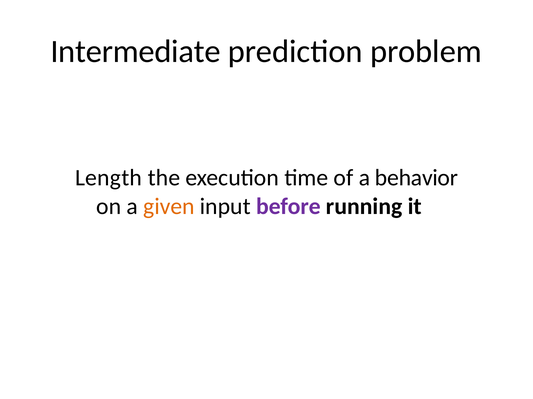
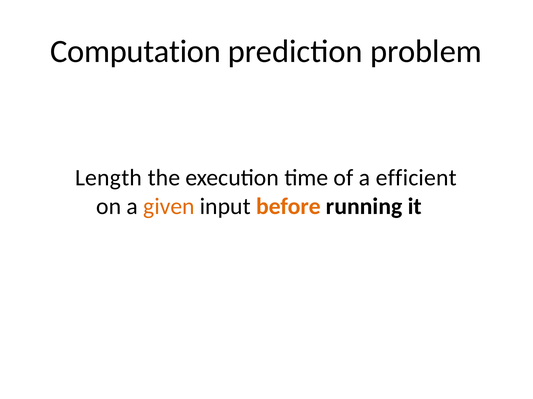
Intermediate: Intermediate -> Computation
behavior: behavior -> efficient
before colour: purple -> orange
